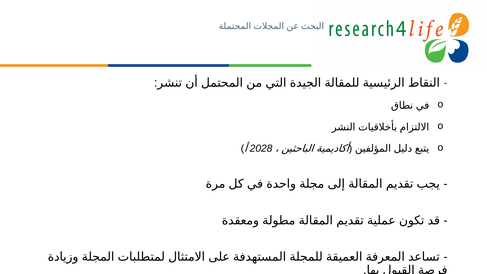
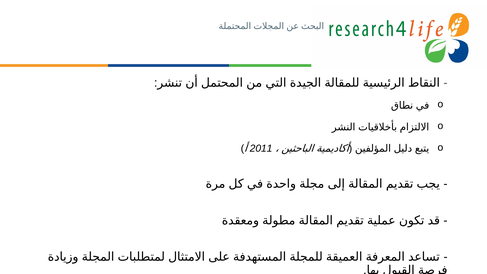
2028: 2028 -> 2011
